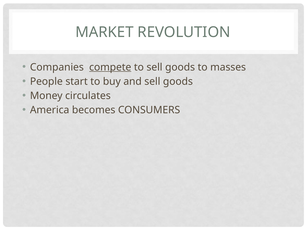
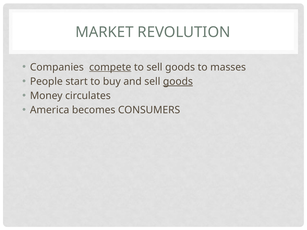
goods at (178, 82) underline: none -> present
